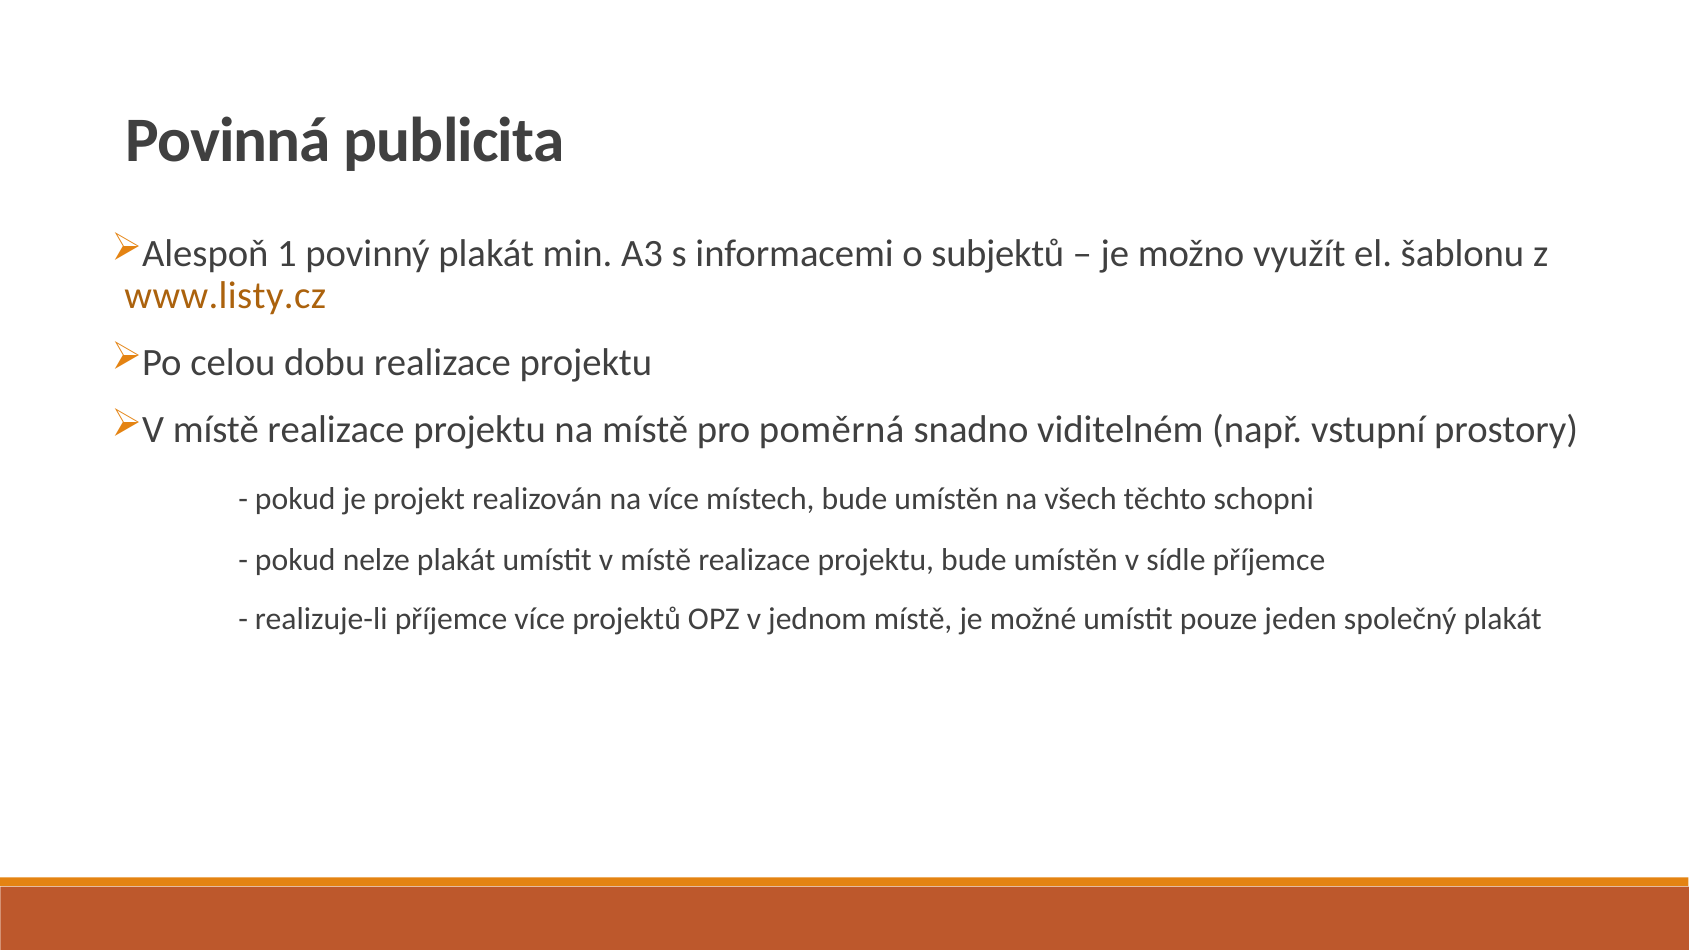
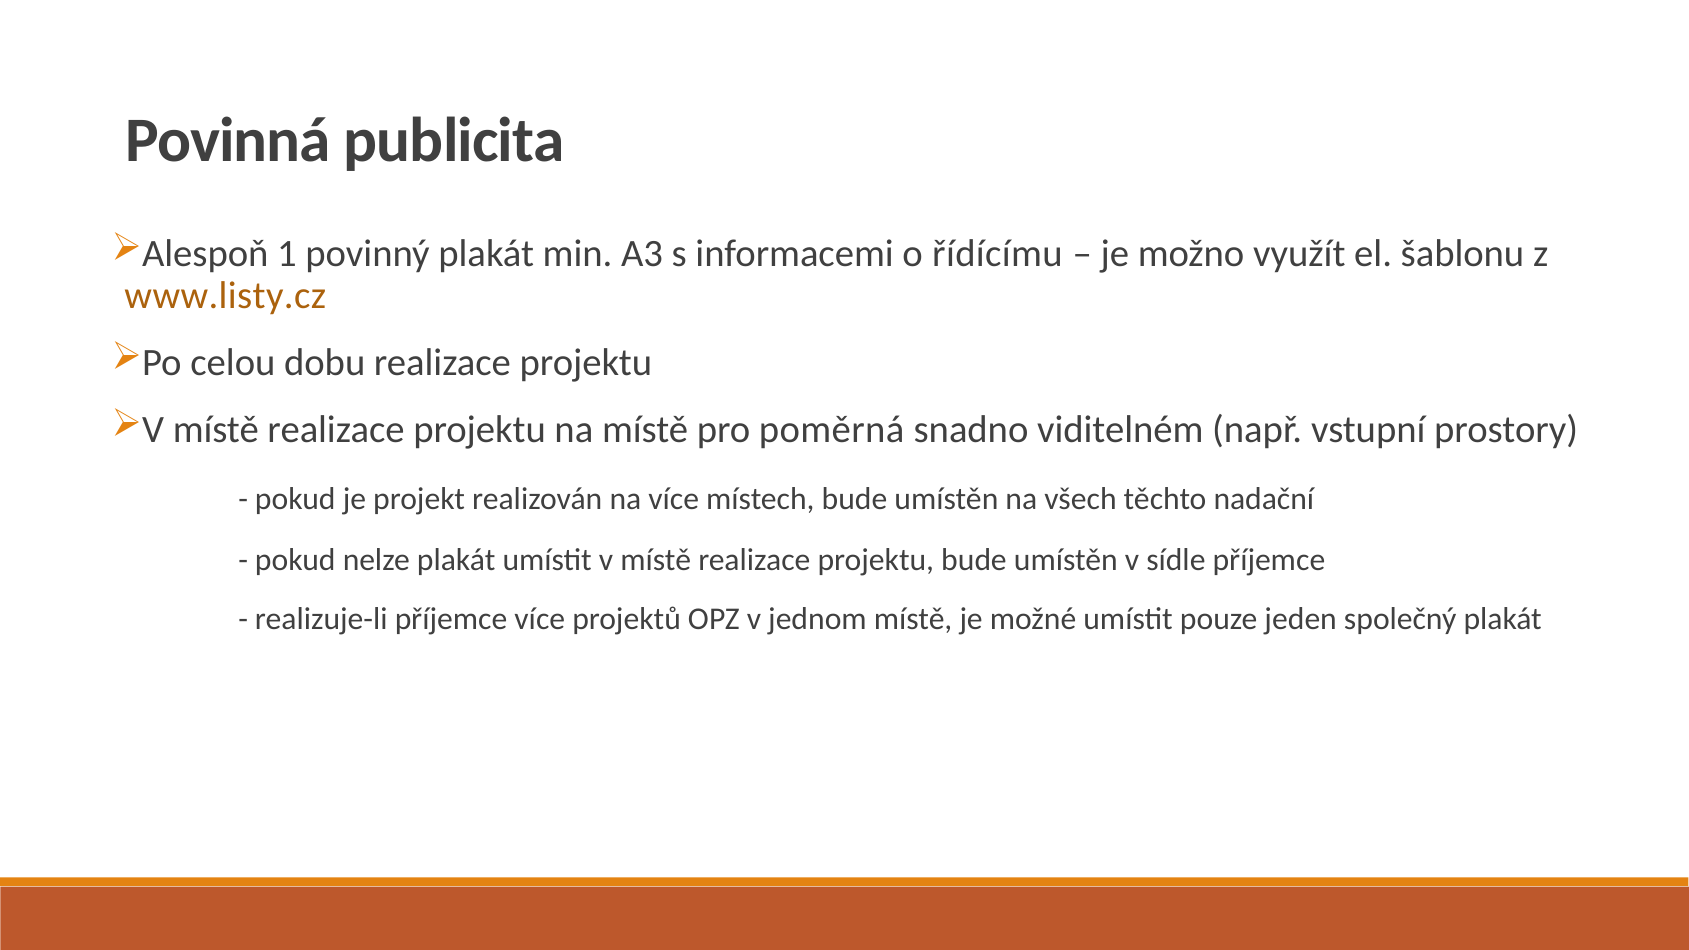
subjektů: subjektů -> řídícímu
schopni: schopni -> nadační
